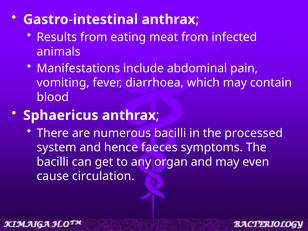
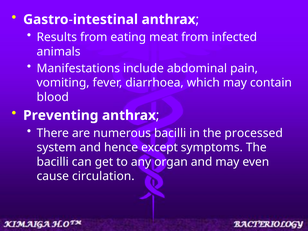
Sphaericus: Sphaericus -> Preventing
faeces: faeces -> except
